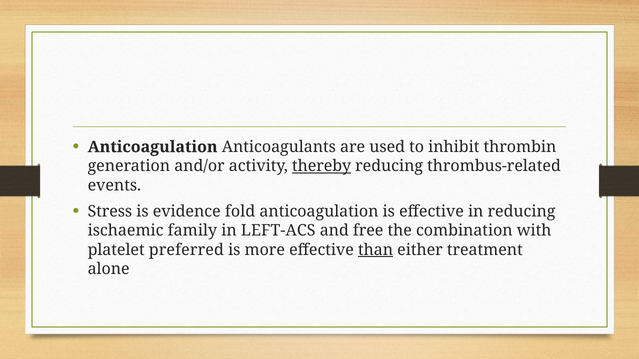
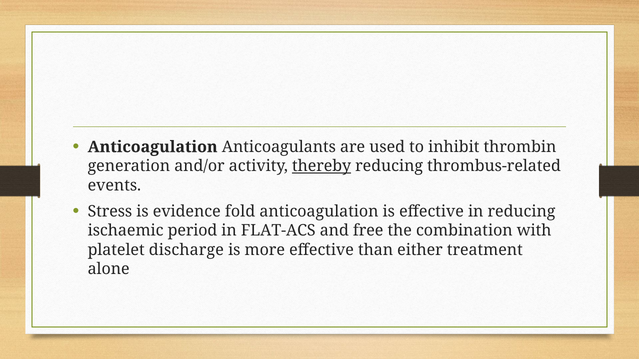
family: family -> period
LEFT-ACS: LEFT-ACS -> FLAT-ACS
preferred: preferred -> discharge
than underline: present -> none
